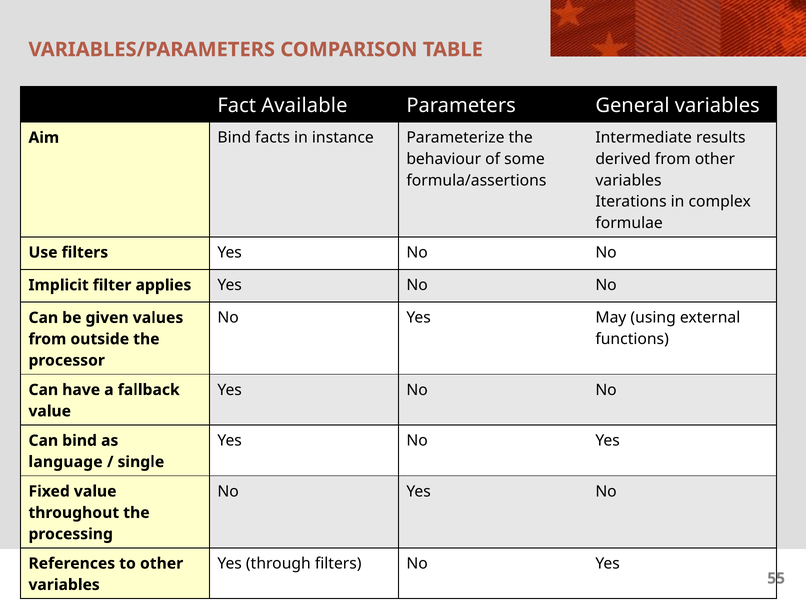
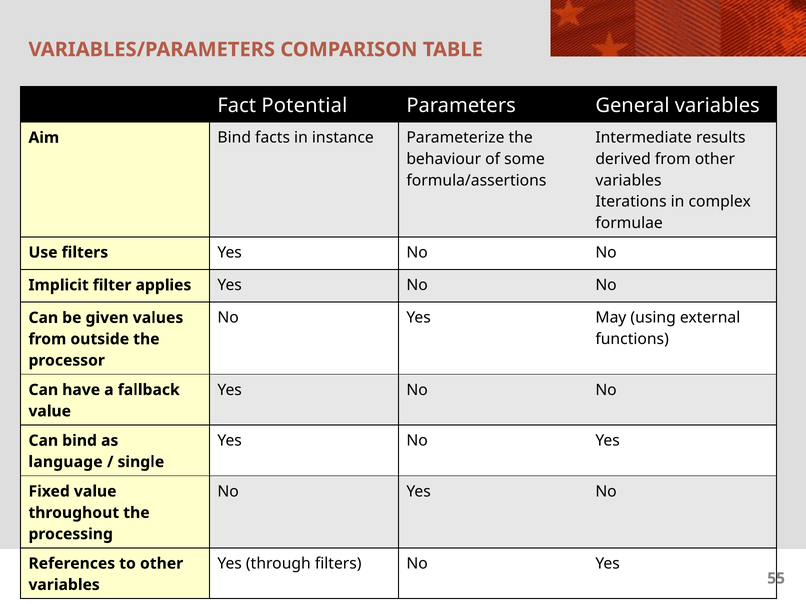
Available: Available -> Potential
